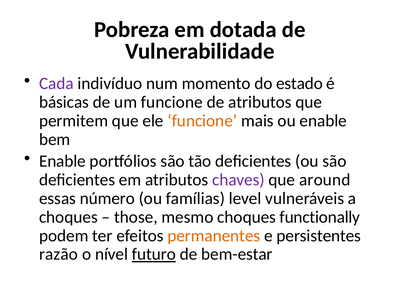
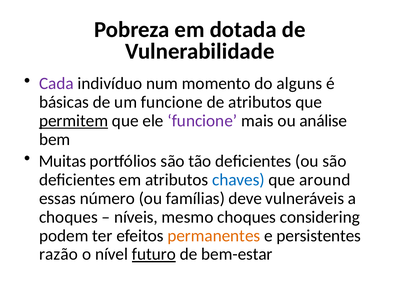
estado: estado -> alguns
permitem underline: none -> present
funcione at (202, 121) colour: orange -> purple
ou enable: enable -> análise
Enable at (62, 161): Enable -> Muitas
chaves colour: purple -> blue
level: level -> deve
those: those -> níveis
functionally: functionally -> considering
